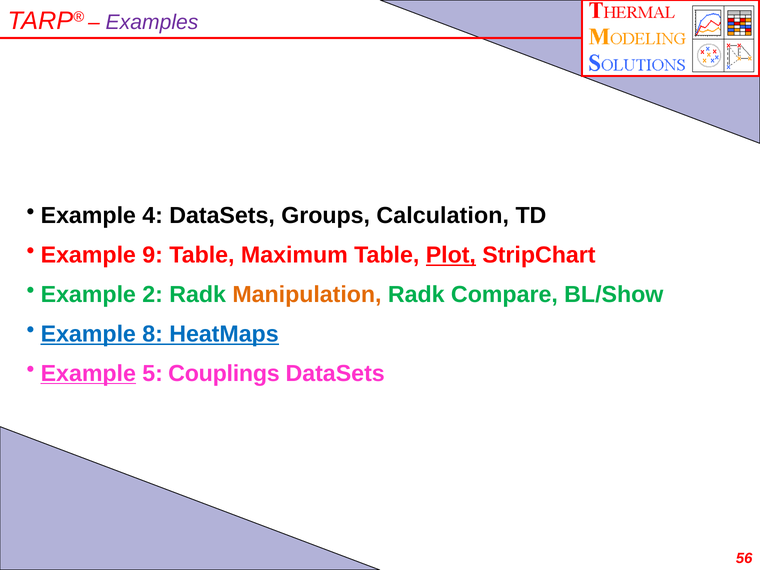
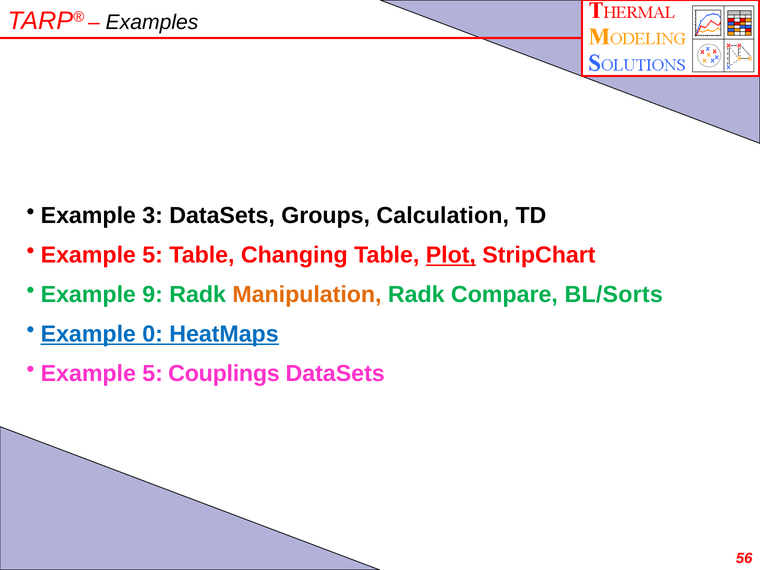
Examples colour: purple -> black
4: 4 -> 3
9 at (153, 255): 9 -> 5
Maximum: Maximum -> Changing
2: 2 -> 9
BL/Show: BL/Show -> BL/Sorts
8: 8 -> 0
Example at (88, 374) underline: present -> none
